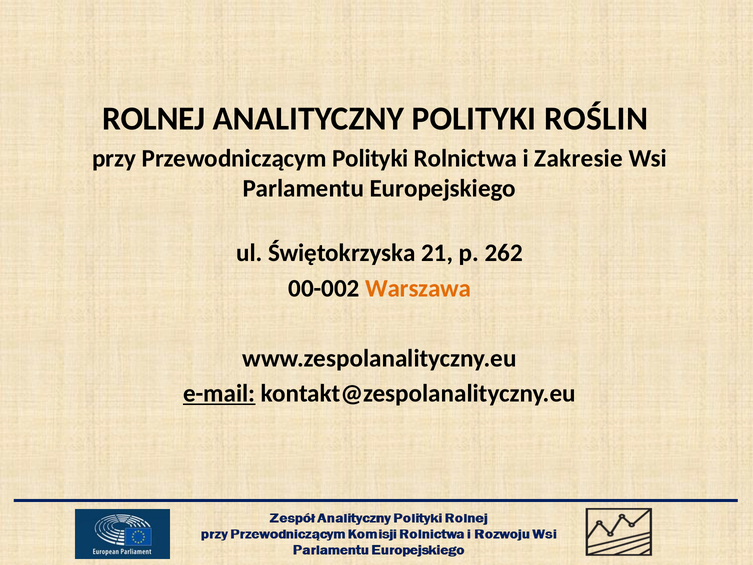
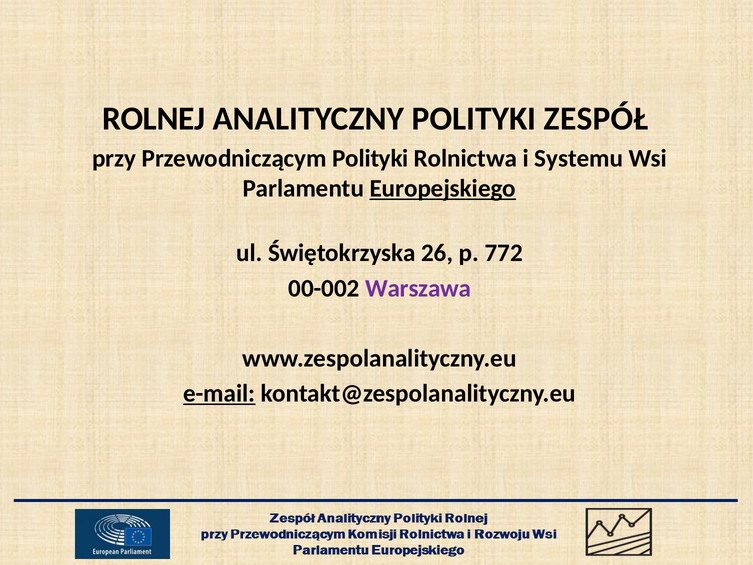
ROŚLIN: ROŚLIN -> ZESPÓŁ
Zakresie: Zakresie -> Systemu
Europejskiego underline: none -> present
21: 21 -> 26
262: 262 -> 772
Warszawa colour: orange -> purple
